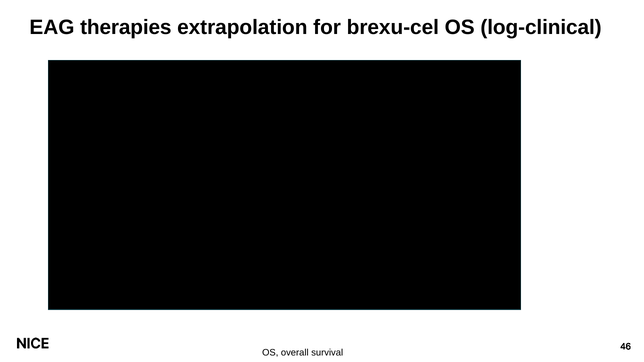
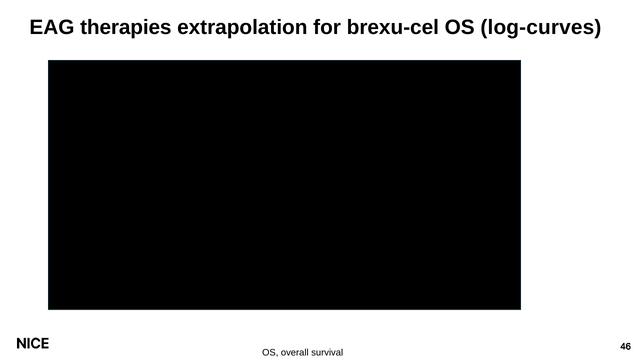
log-clinical: log-clinical -> log-curves
